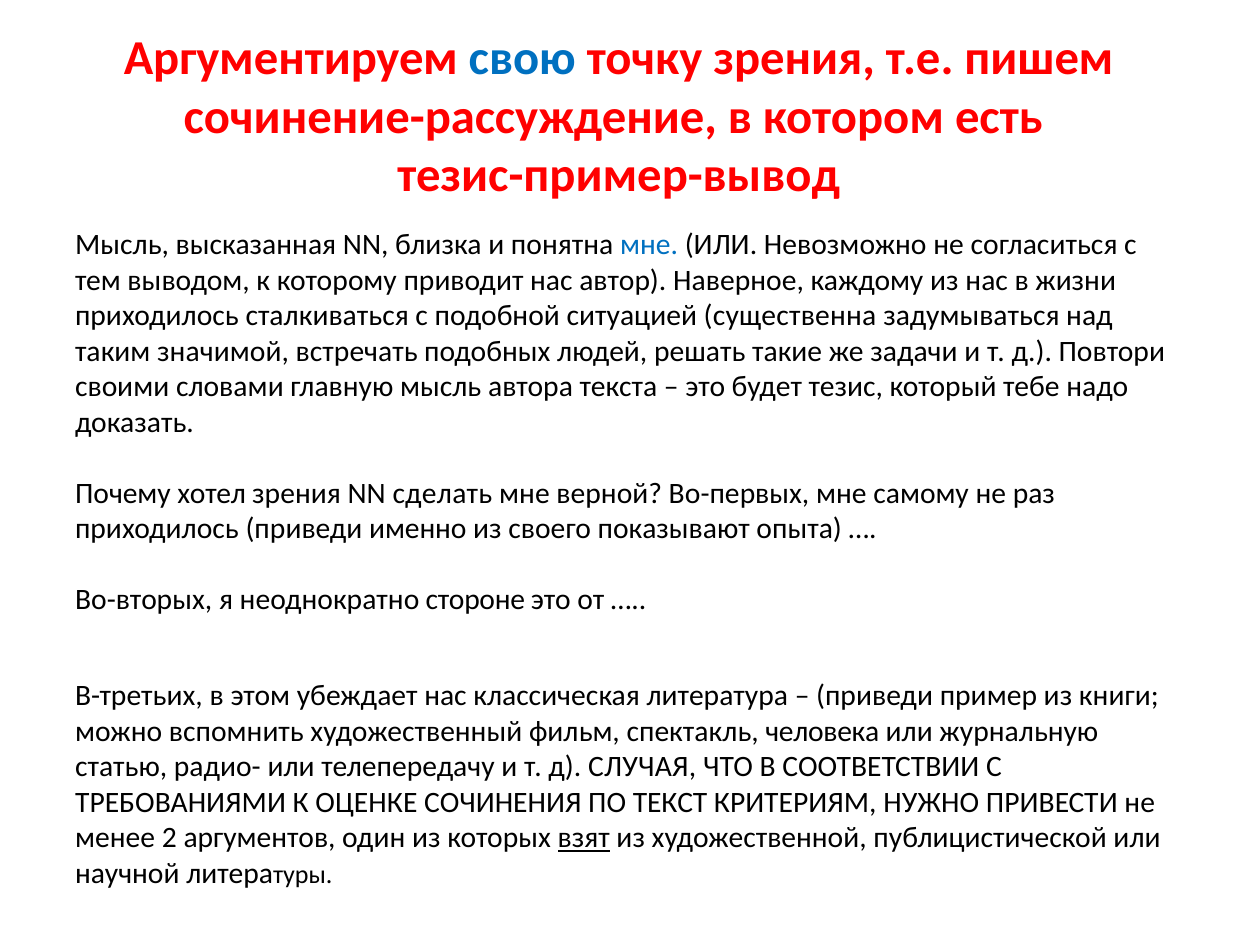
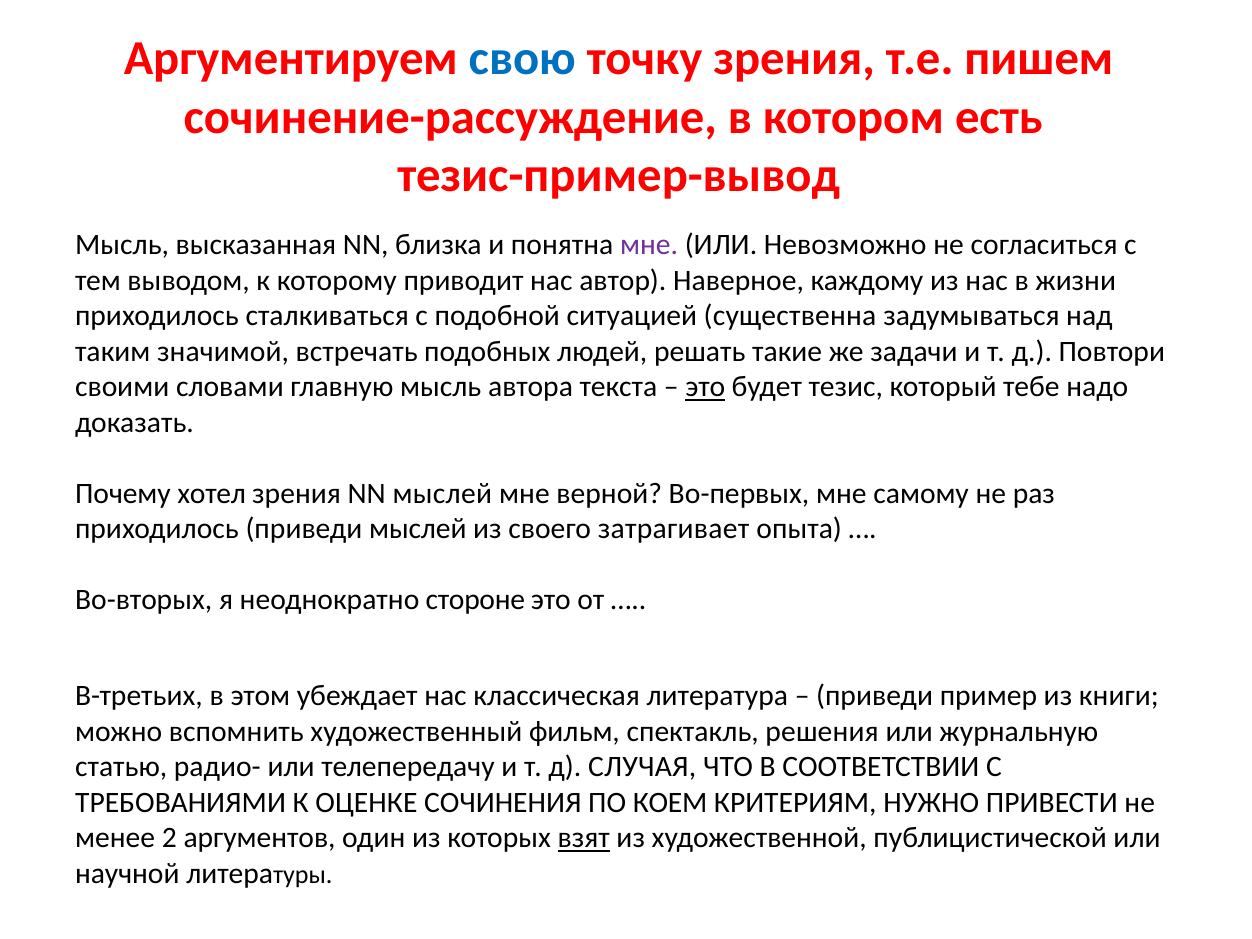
мне at (649, 245) colour: blue -> purple
это at (705, 387) underline: none -> present
NN сделать: сделать -> мыслей
приведи именно: именно -> мыслей
показывают: показывают -> затрагивает
человека: человека -> решения
ТЕКСТ: ТЕКСТ -> КОЕМ
